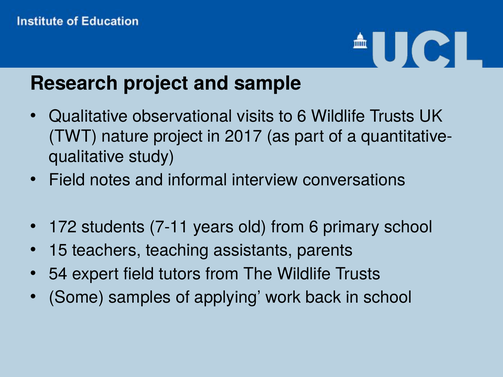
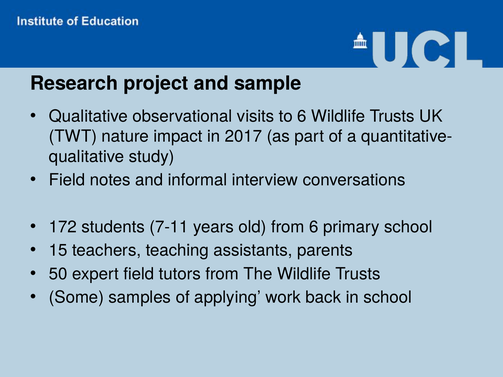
nature project: project -> impact
54: 54 -> 50
